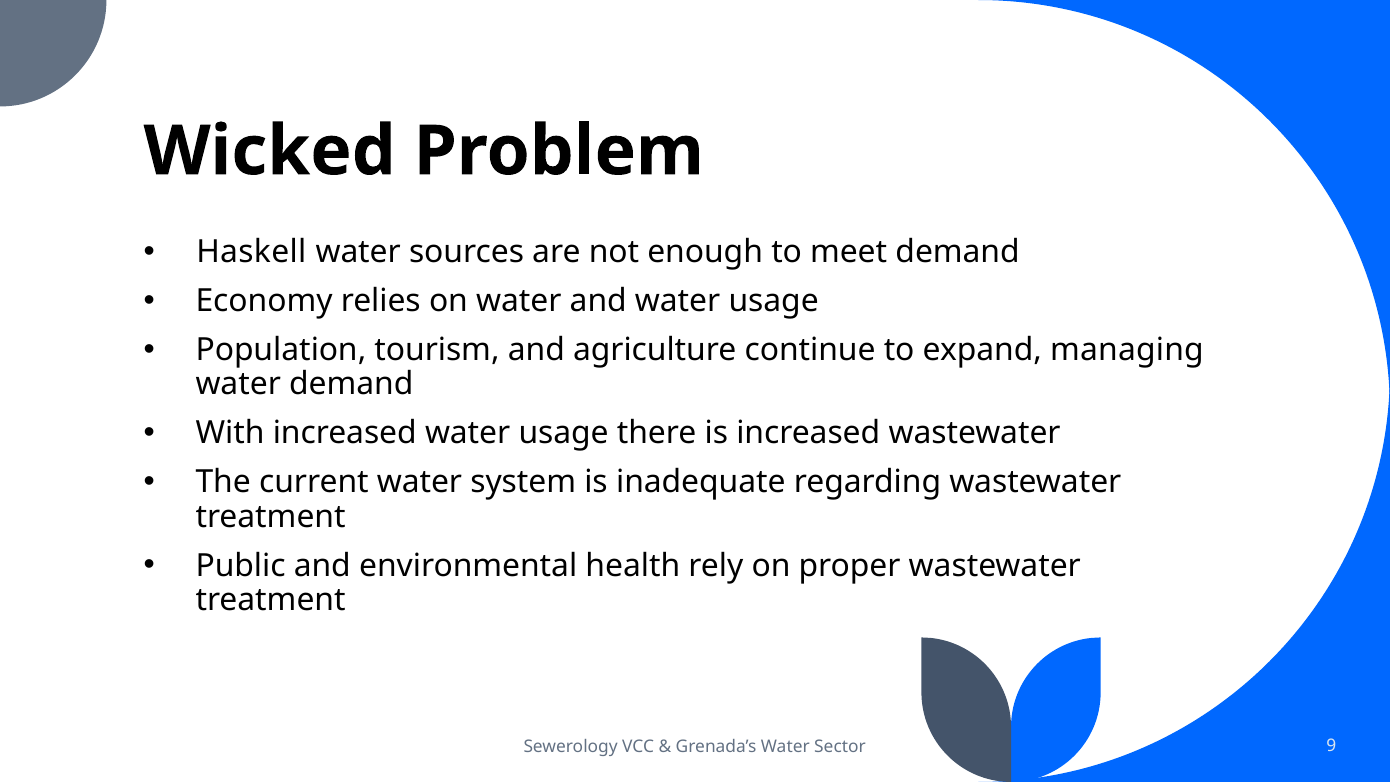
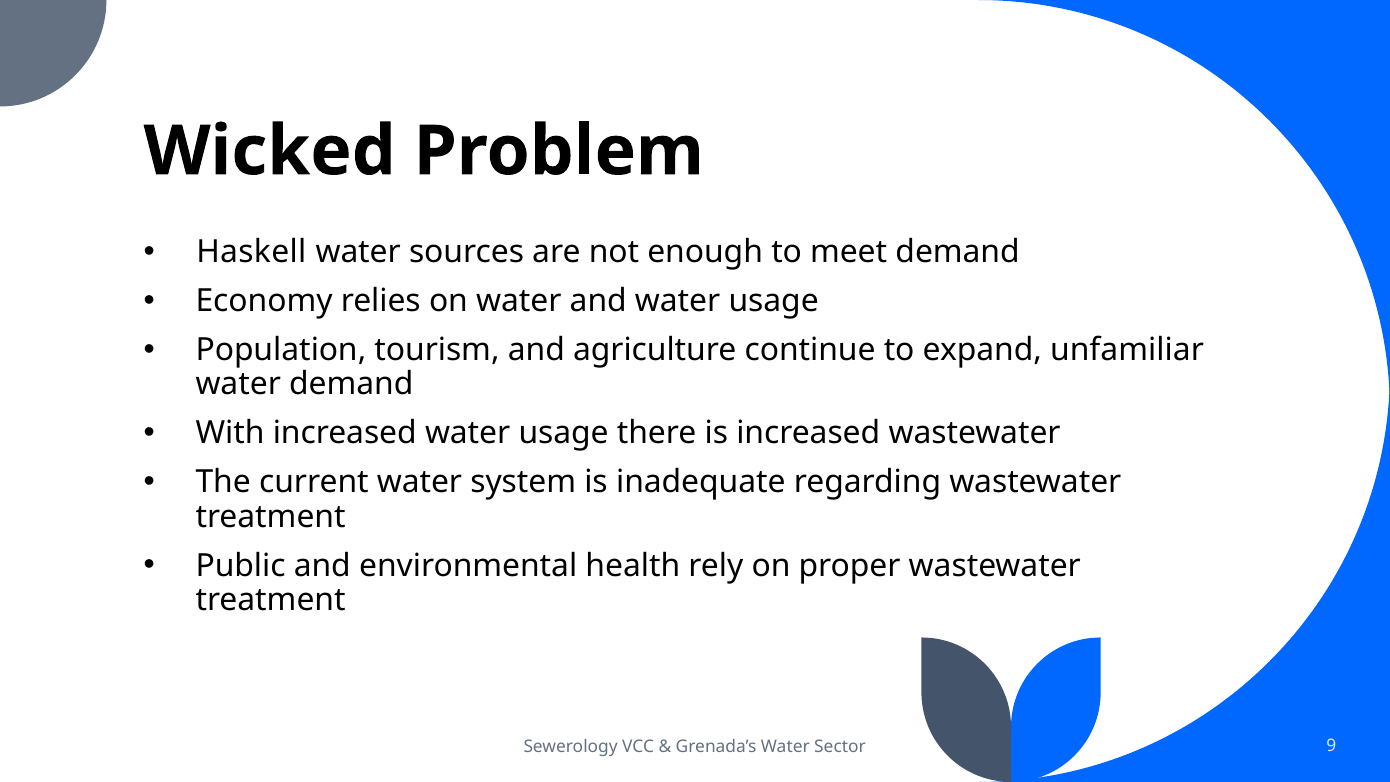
managing: managing -> unfamiliar
